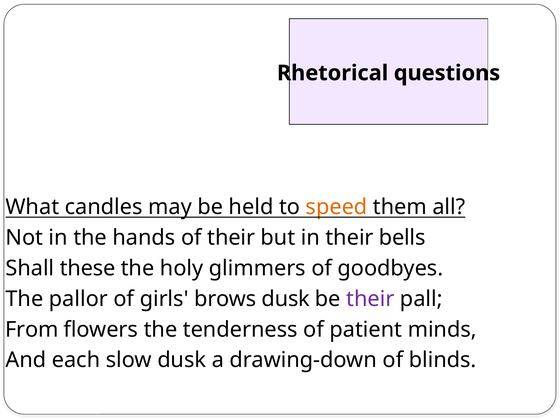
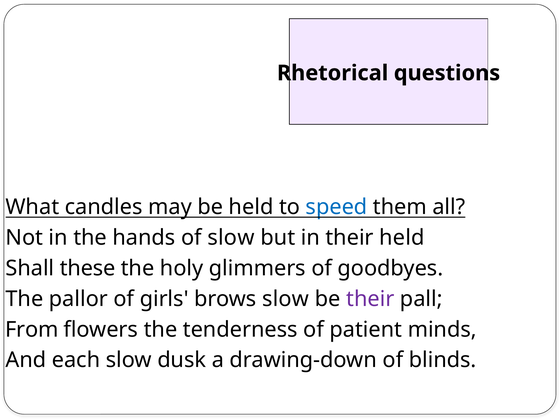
speed colour: orange -> blue
of their: their -> slow
their bells: bells -> held
brows dusk: dusk -> slow
